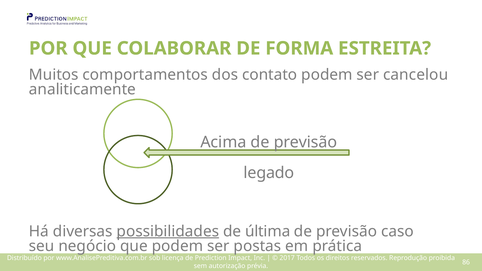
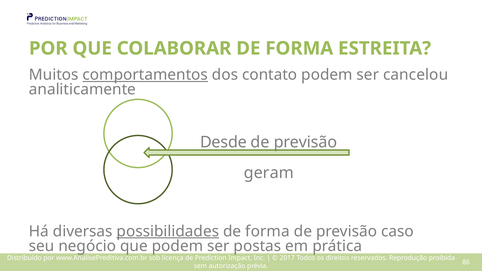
comportamentos underline: none -> present
Acima: Acima -> Desde
legado: legado -> geram
última at (268, 231): última -> forma
